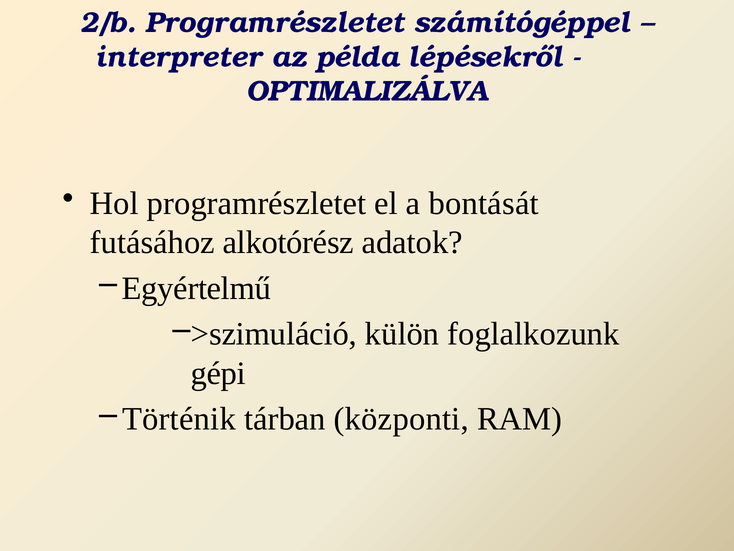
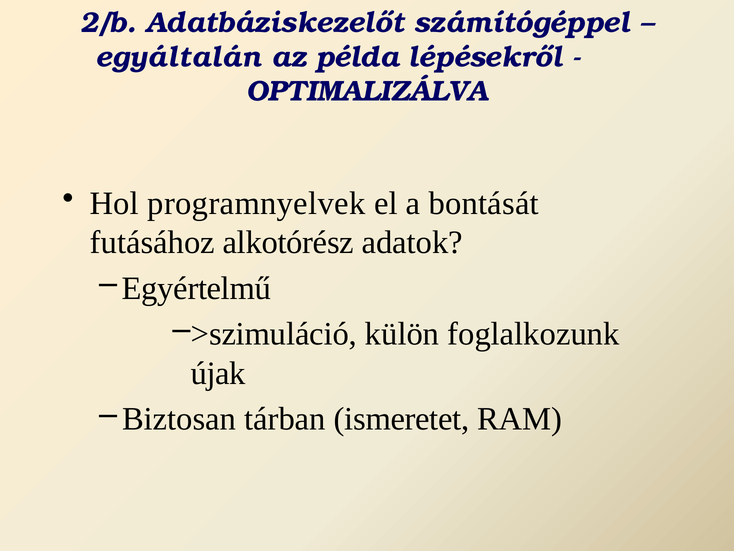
2/b Programrészletet: Programrészletet -> Adatbáziskezelőt
interpreter: interpreter -> egyáltalán
Hol programrészletet: programrészletet -> programnyelvek
gépi: gépi -> újak
Történik: Történik -> Biztosan
központi: központi -> ismeretet
